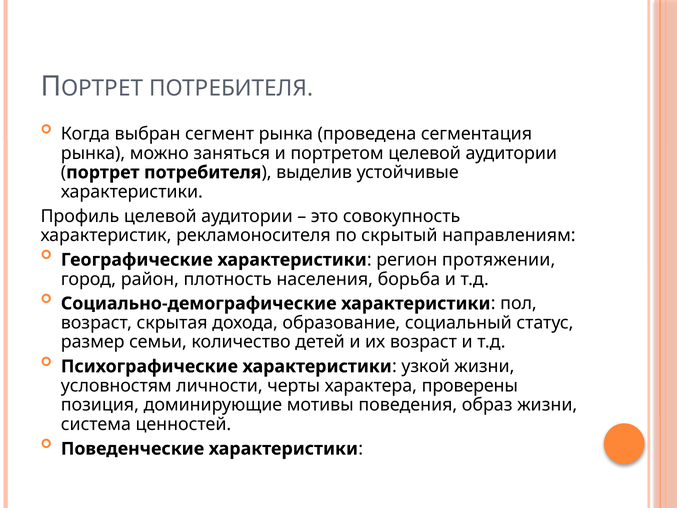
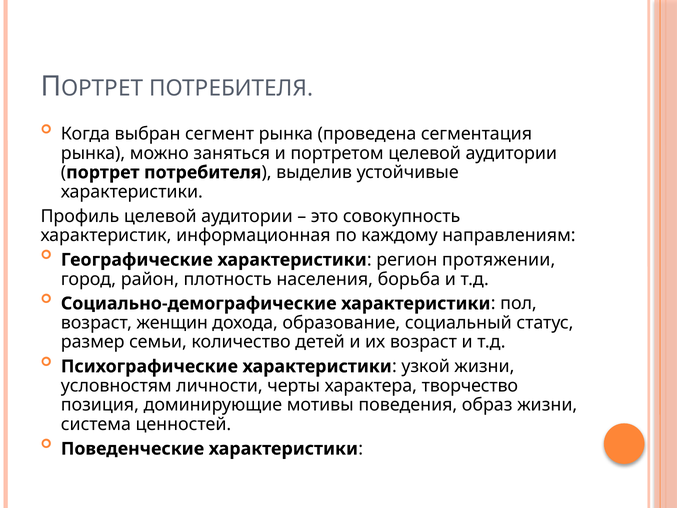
рекламоносителя: рекламоносителя -> информационная
скрытый: скрытый -> каждому
скрытая: скрытая -> женщин
проверены: проверены -> творчество
